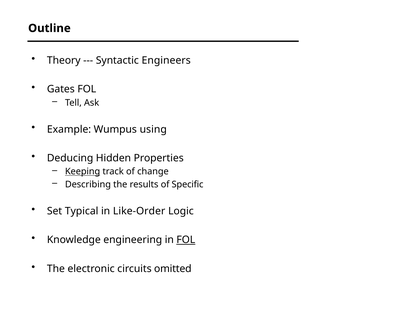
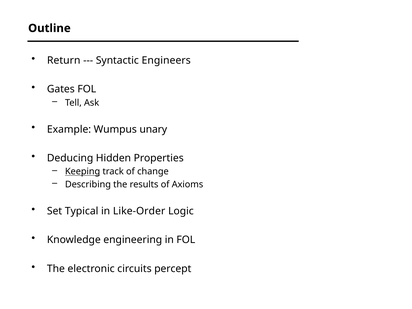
Theory: Theory -> Return
using: using -> unary
Specific: Specific -> Axioms
FOL at (186, 240) underline: present -> none
omitted: omitted -> percept
